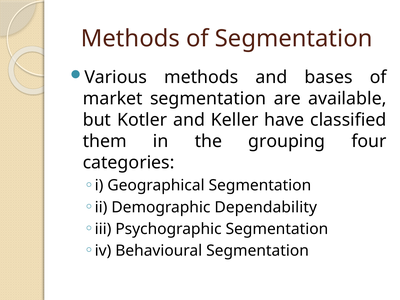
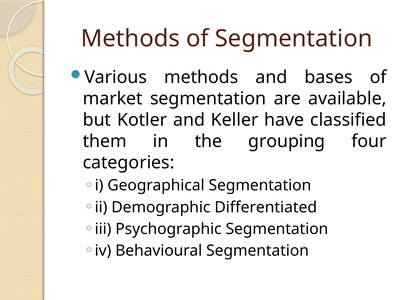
Dependability: Dependability -> Differentiated
